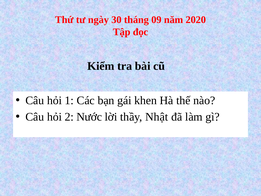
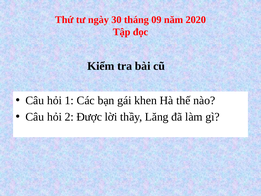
Nước: Nước -> Được
Nhật: Nhật -> Lăng
